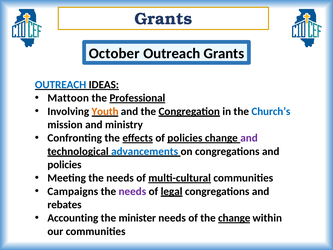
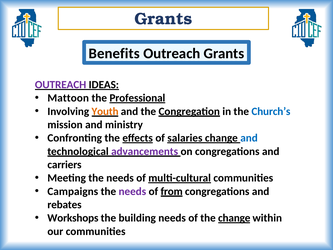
October: October -> Benefits
OUTREACH at (61, 85) colour: blue -> purple
of policies: policies -> salaries
and at (249, 138) colour: purple -> blue
advancements colour: blue -> purple
policies at (64, 165): policies -> carriers
legal: legal -> from
Accounting: Accounting -> Workshops
minister: minister -> building
